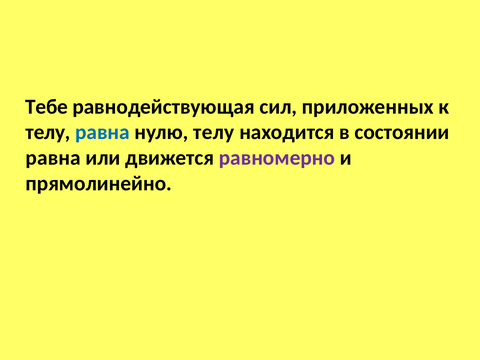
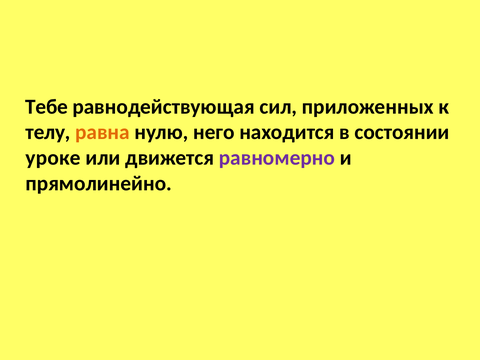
равна at (102, 132) colour: blue -> orange
нулю телу: телу -> него
равна at (53, 158): равна -> уроке
